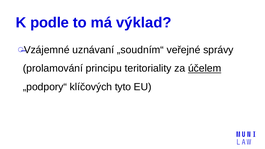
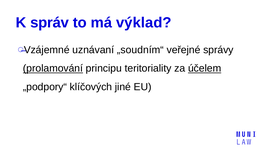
podle: podle -> správ
prolamování underline: none -> present
tyto: tyto -> jiné
